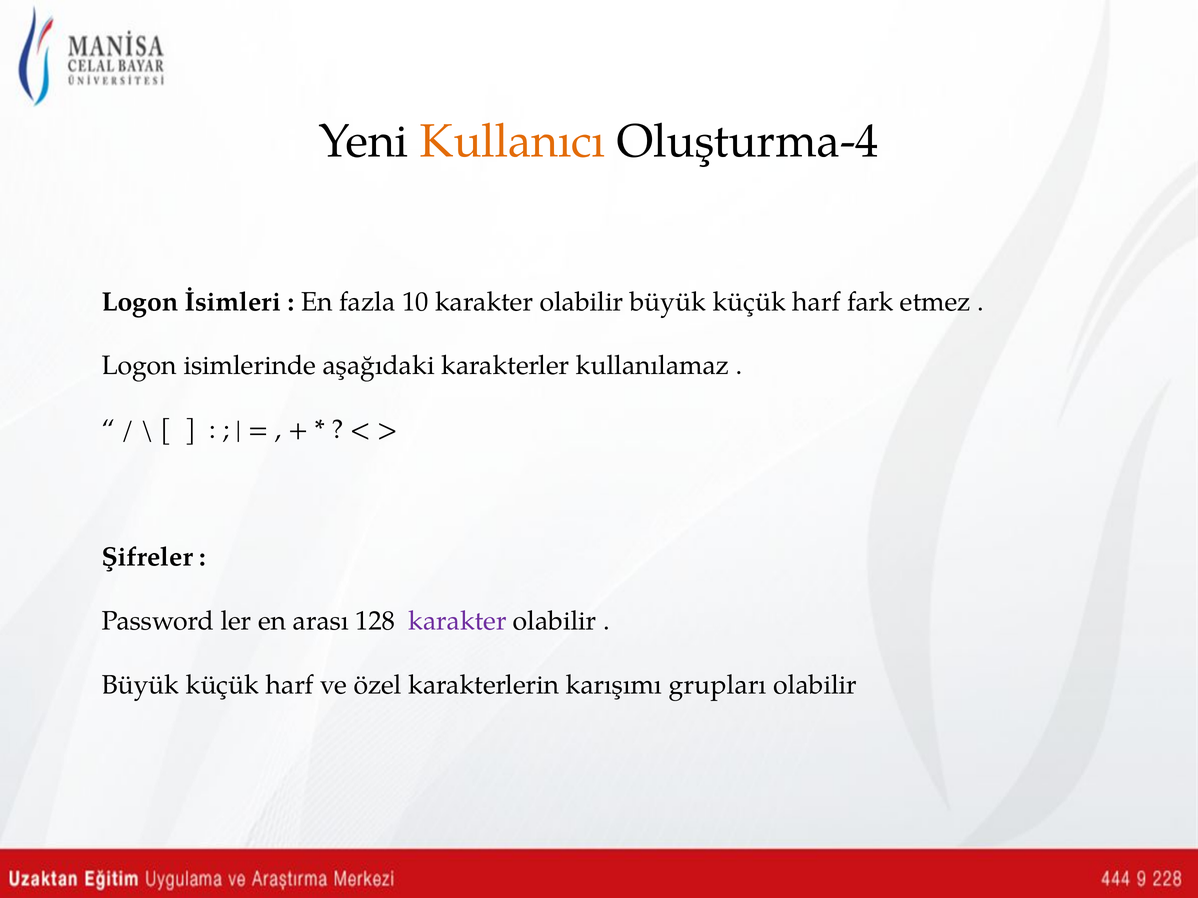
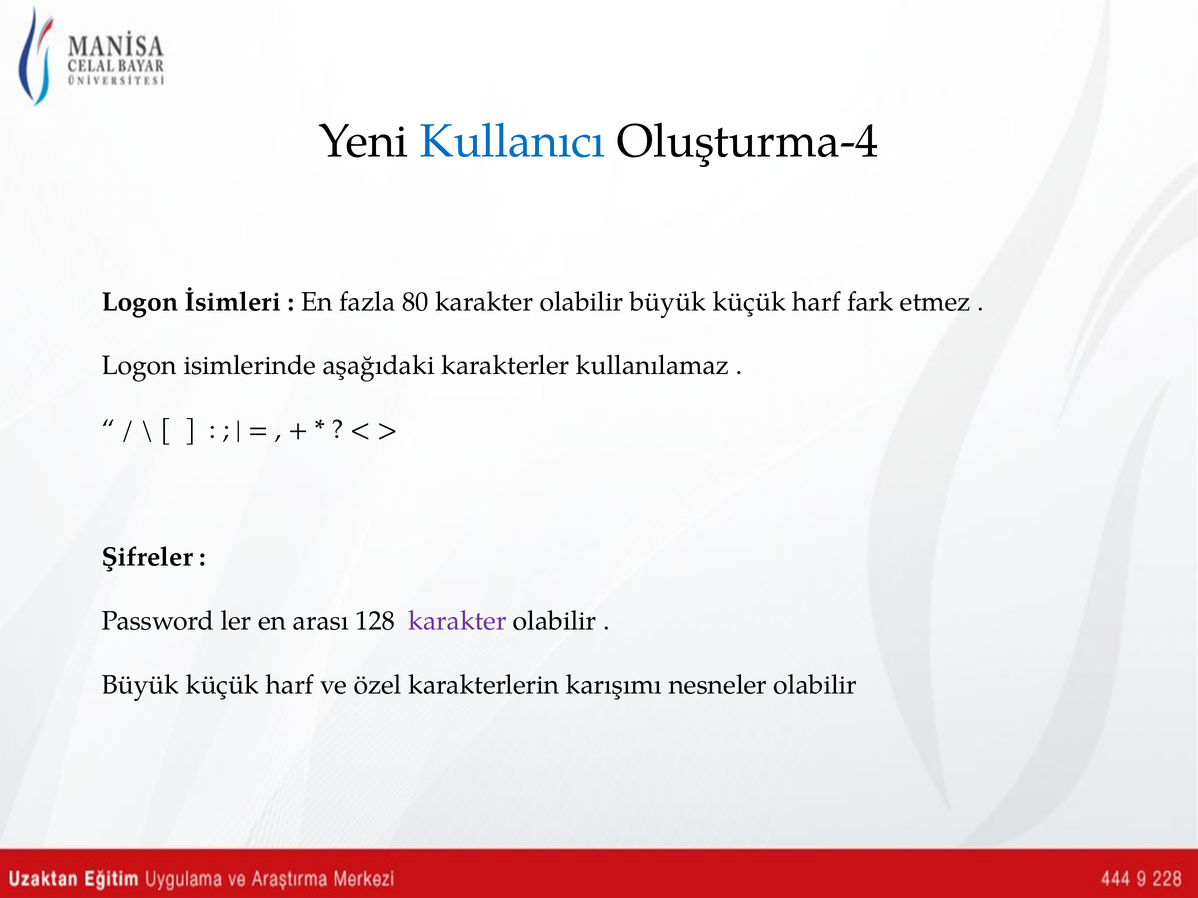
Kullanıcı colour: orange -> blue
10: 10 -> 80
grupları: grupları -> nesneler
